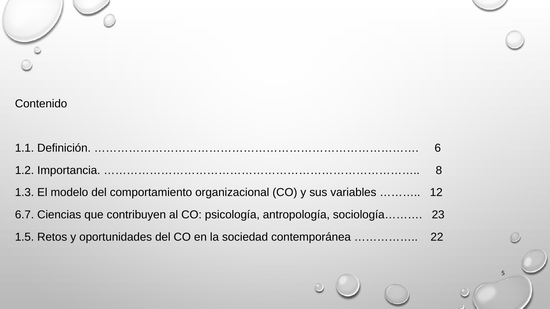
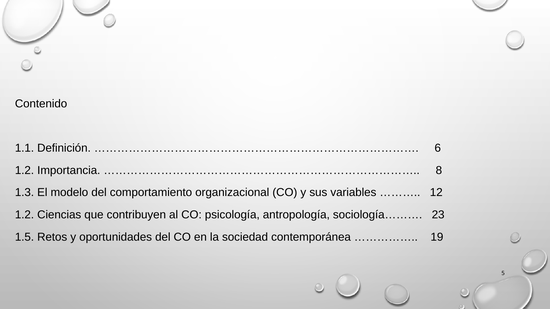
6.7 at (24, 215): 6.7 -> 1.2
22: 22 -> 19
